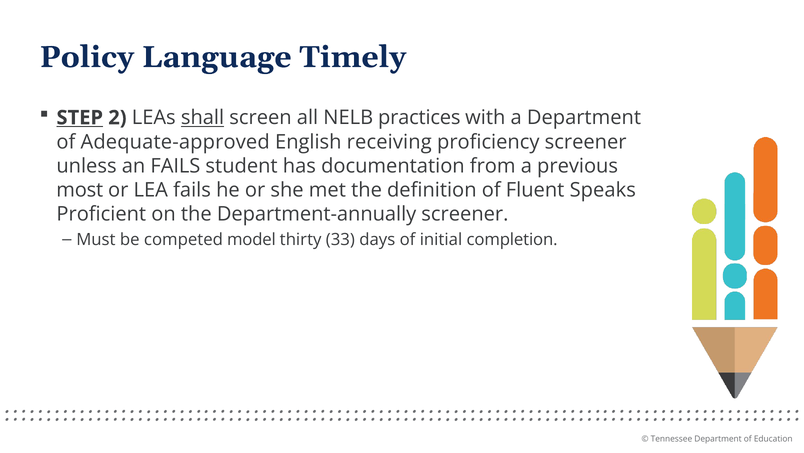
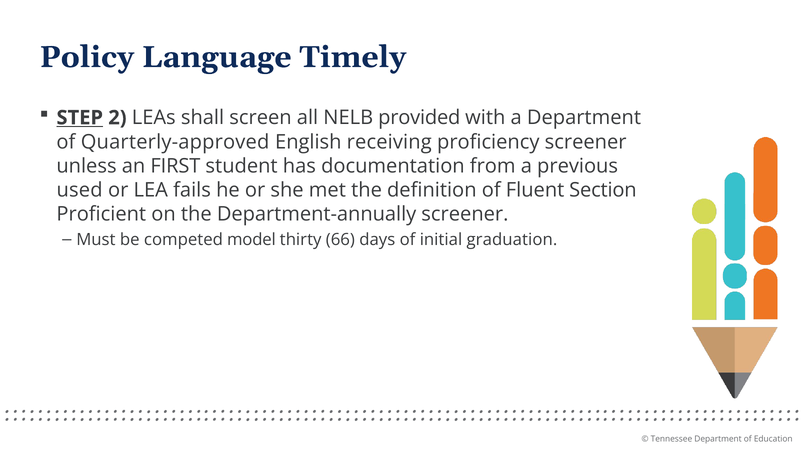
shall underline: present -> none
practices: practices -> provided
Adequate-approved: Adequate-approved -> Quarterly-approved
an FAILS: FAILS -> FIRST
most: most -> used
Speaks: Speaks -> Section
33: 33 -> 66
completion: completion -> graduation
